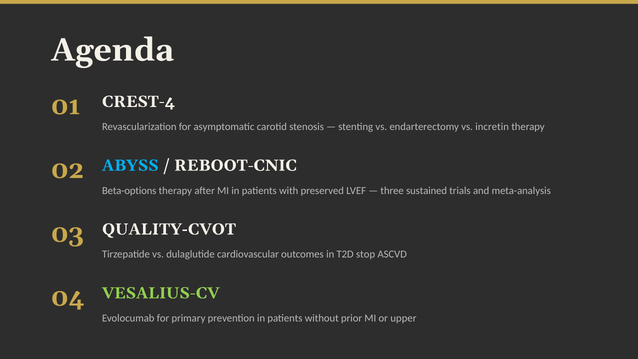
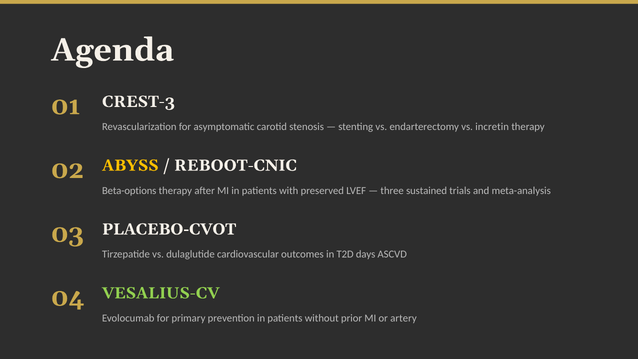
CREST-4: CREST-4 -> CREST-3
ABYSS colour: light blue -> yellow
QUALITY-CVOT: QUALITY-CVOT -> PLACEBO-CVOT
stop: stop -> days
upper: upper -> artery
